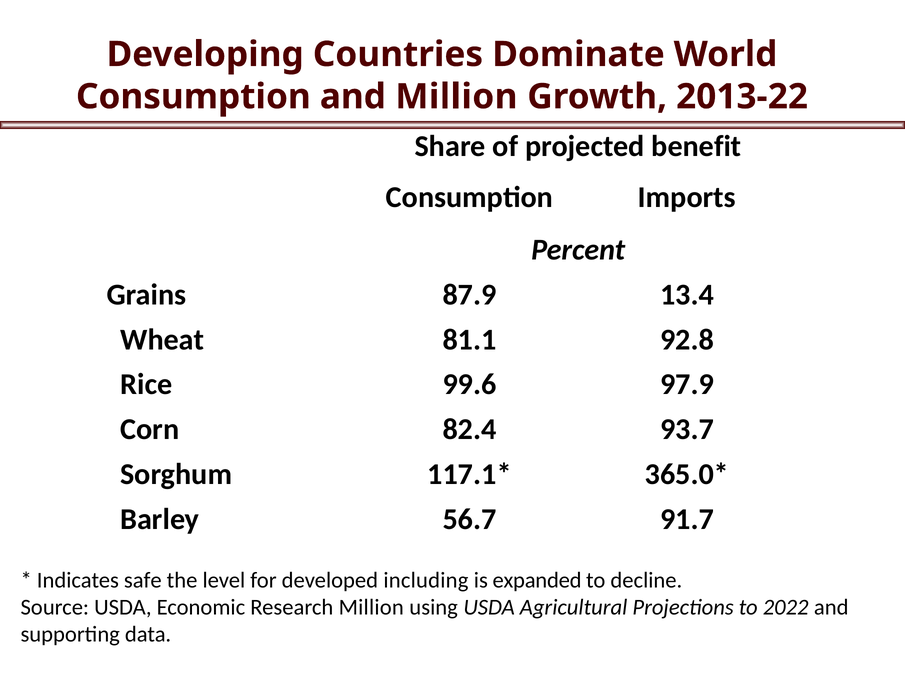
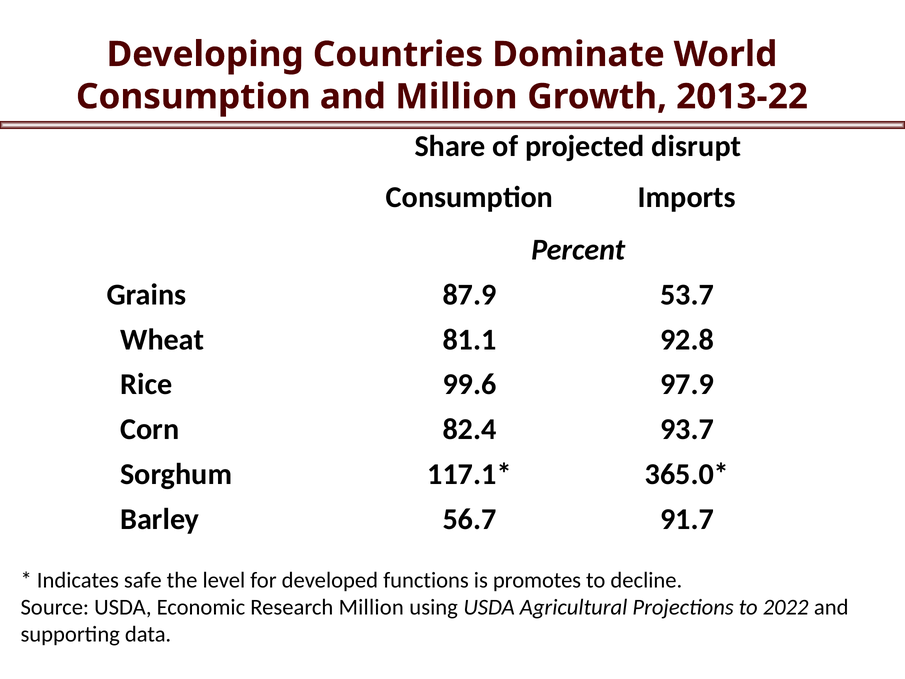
benefit: benefit -> disrupt
13.4: 13.4 -> 53.7
including: including -> functions
expanded: expanded -> promotes
